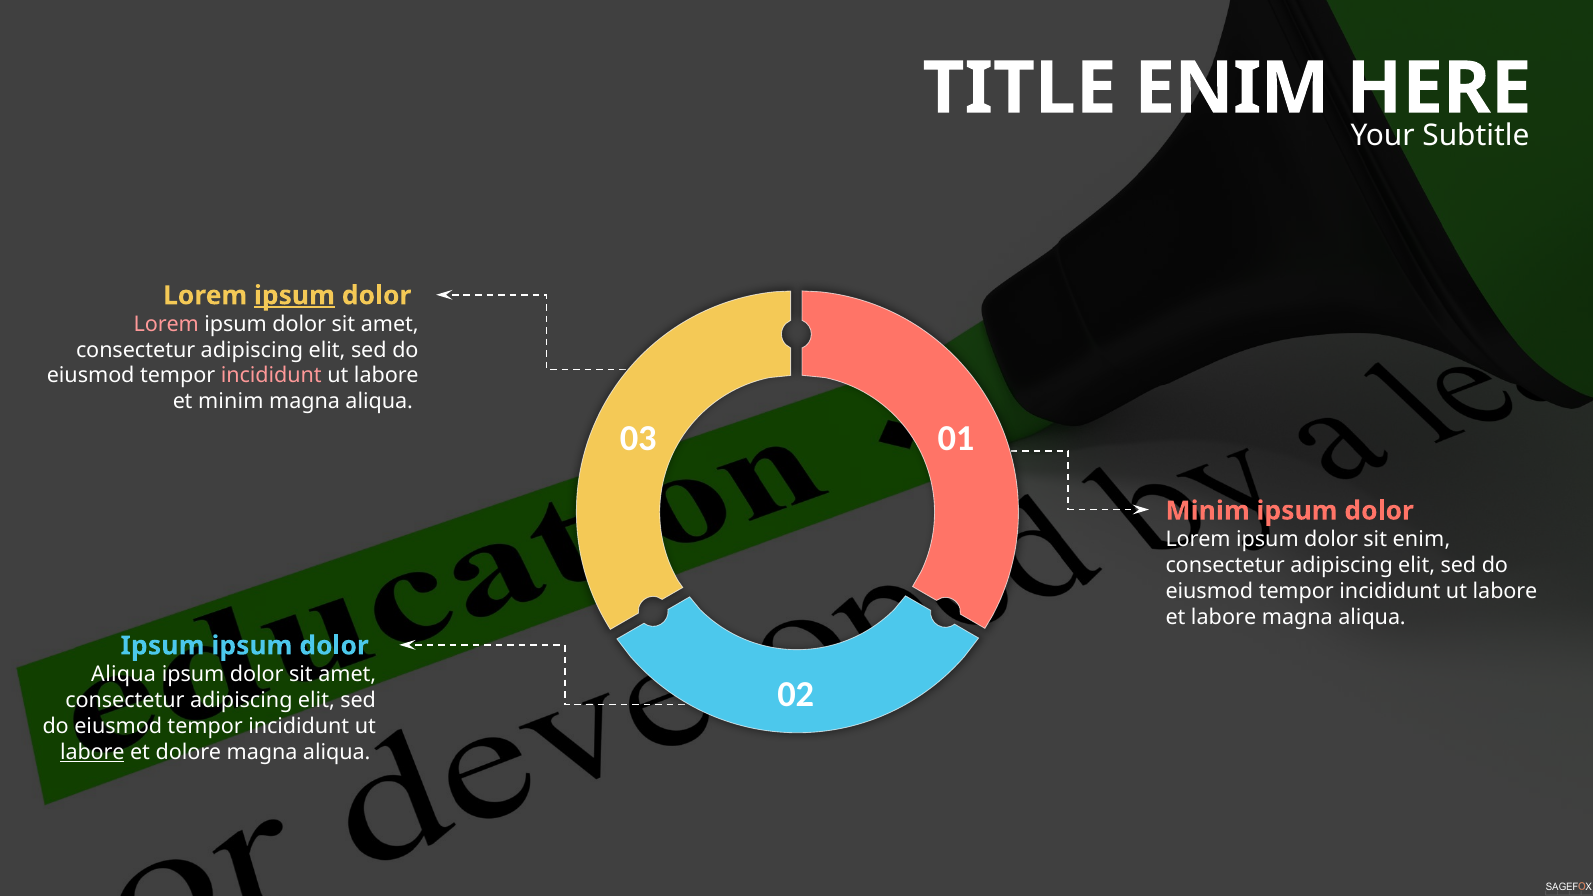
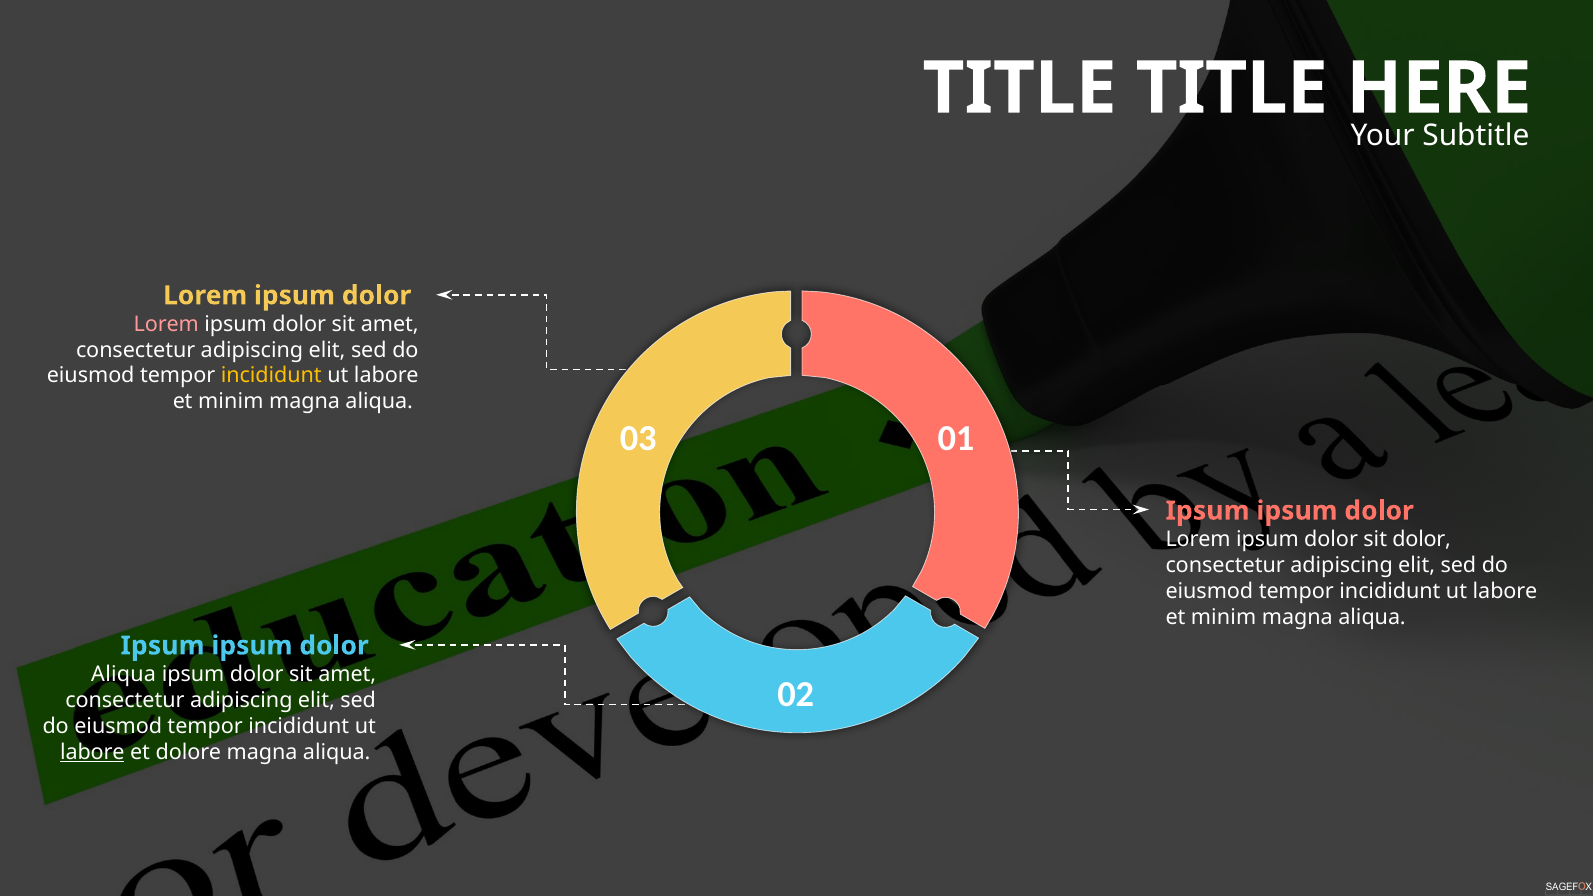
TITLE ENIM: ENIM -> TITLE
ipsum at (294, 296) underline: present -> none
incididunt at (271, 376) colour: pink -> yellow
Minim at (1208, 511): Minim -> Ipsum
sit enim: enim -> dolor
labore at (1224, 617): labore -> minim
